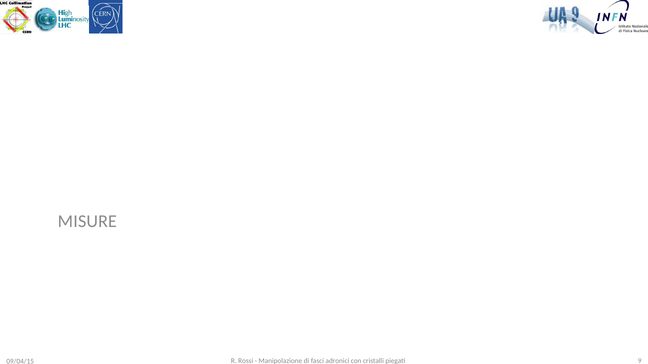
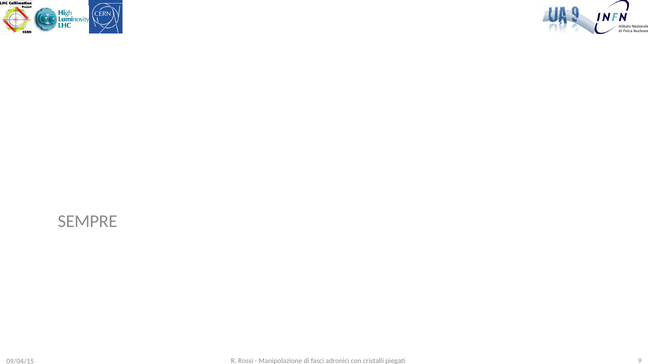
MISURE: MISURE -> SEMPRE
